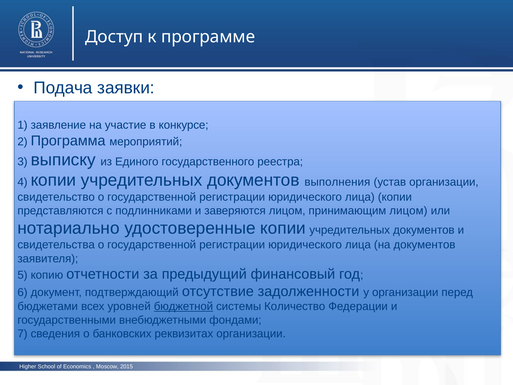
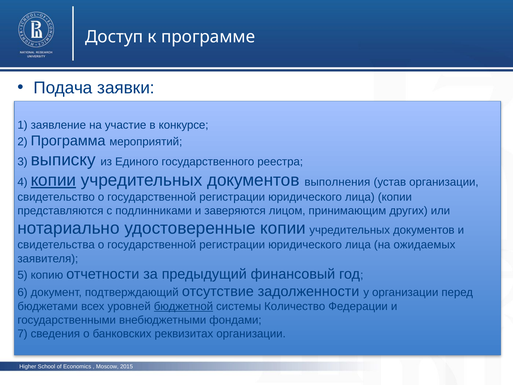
копии at (53, 180) underline: none -> present
принимающим лицом: лицом -> других
на документов: документов -> ожидаемых
